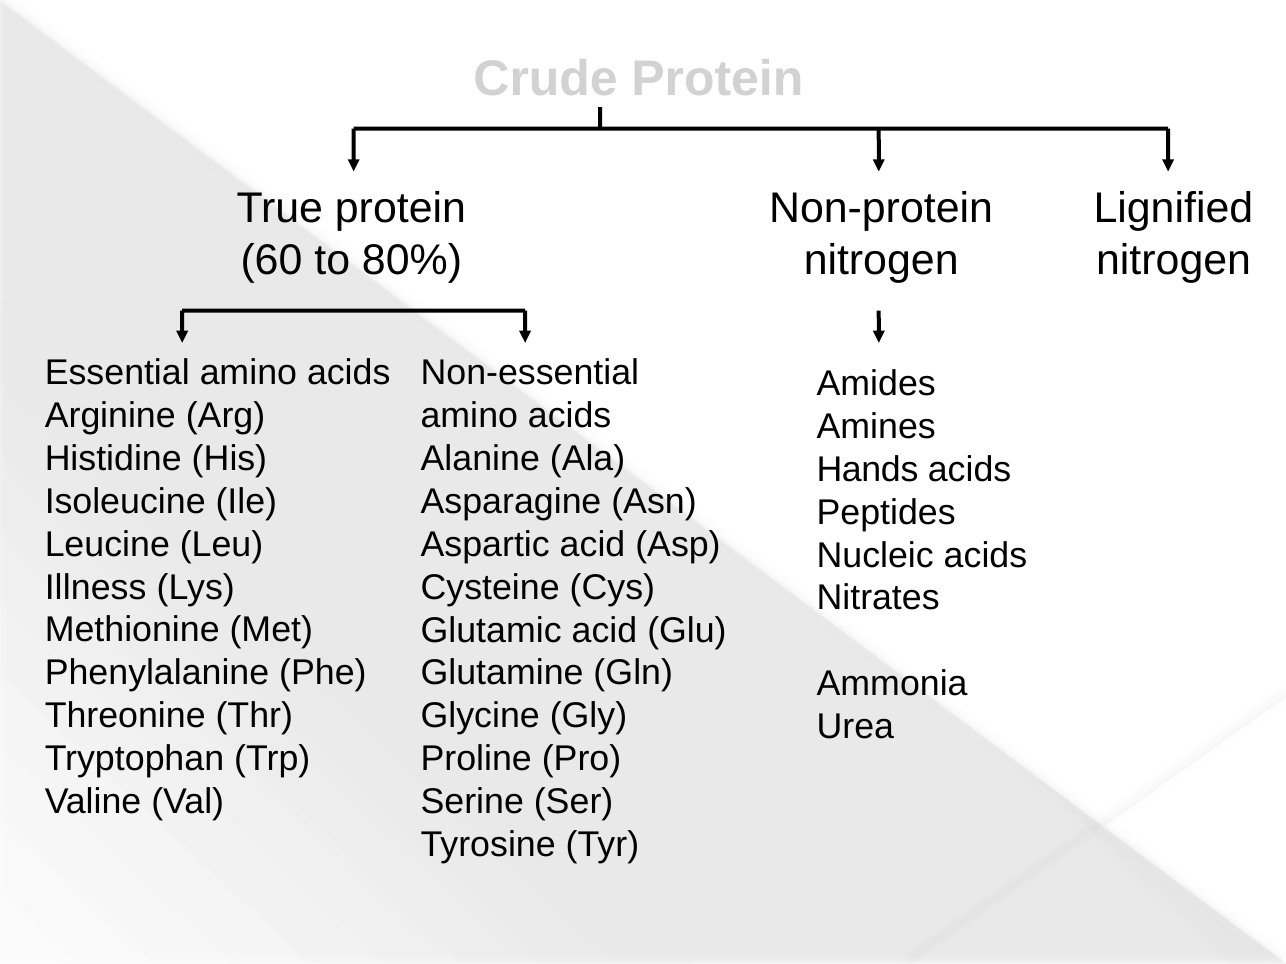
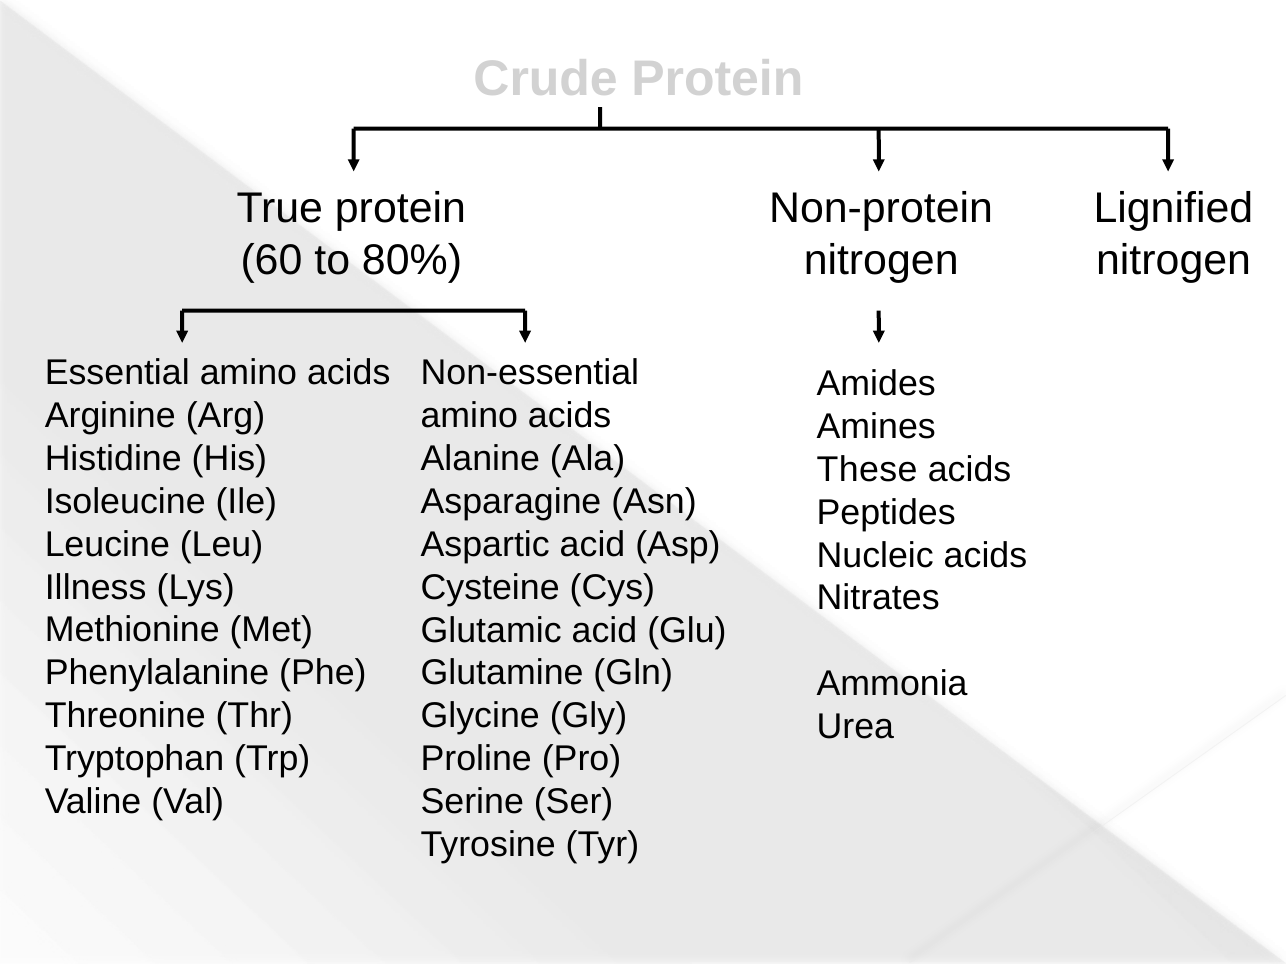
Hands: Hands -> These
